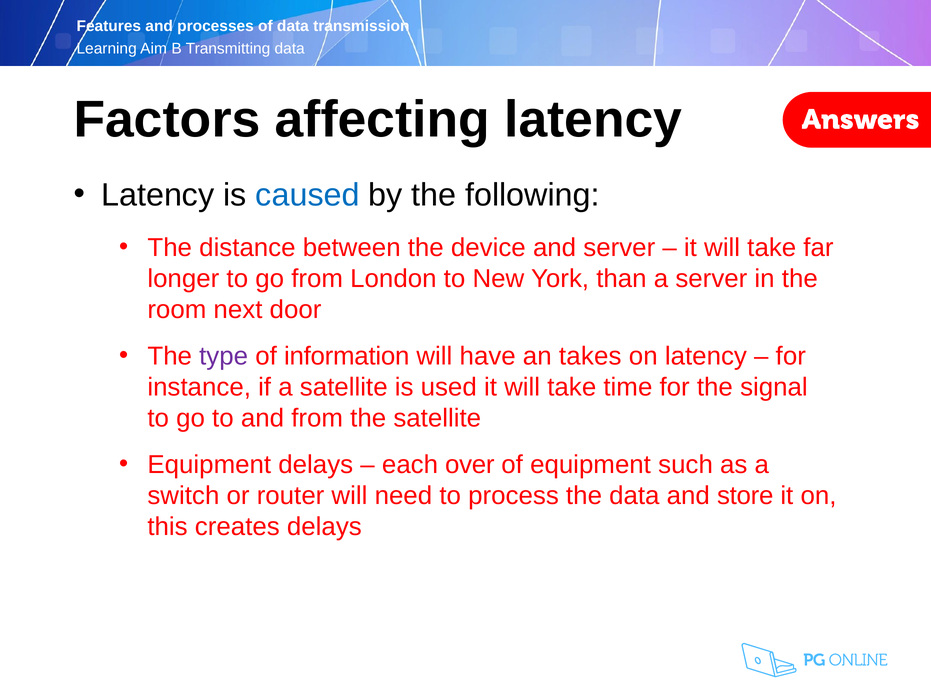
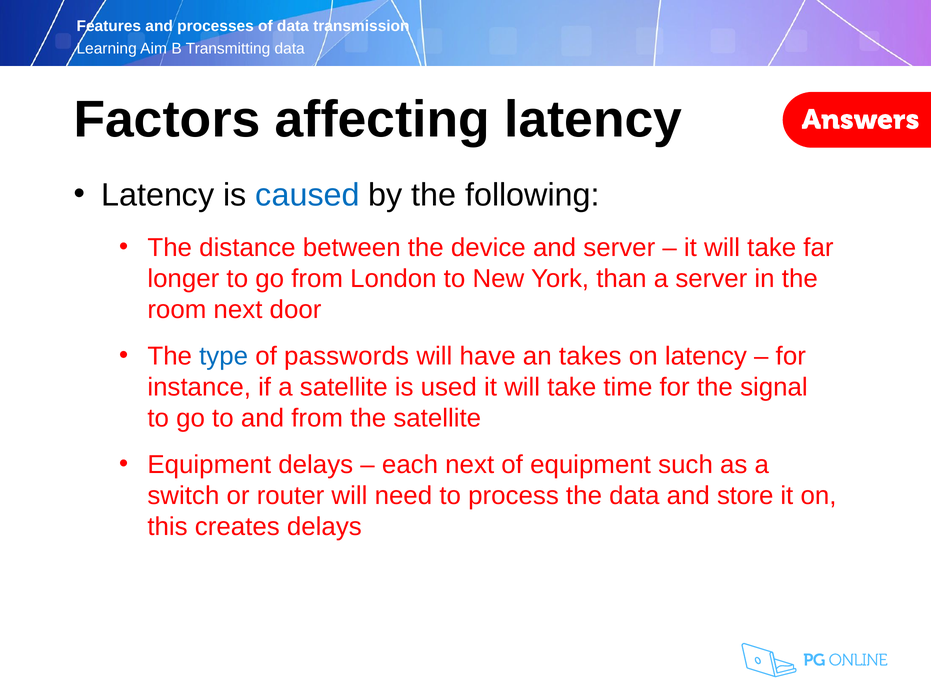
type colour: purple -> blue
information: information -> passwords
each over: over -> next
